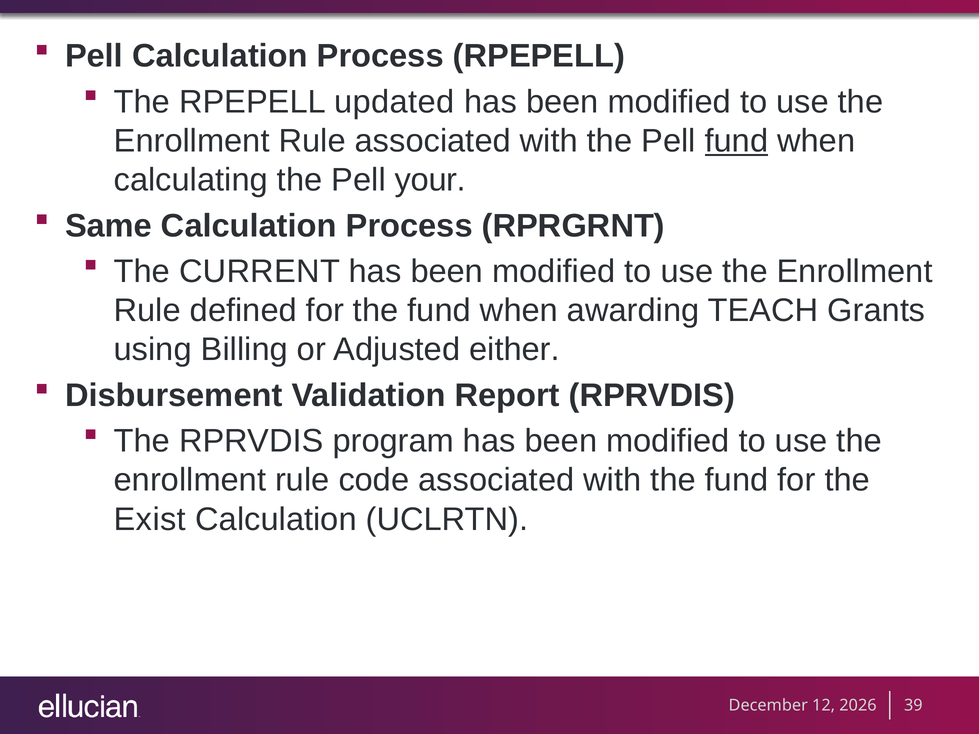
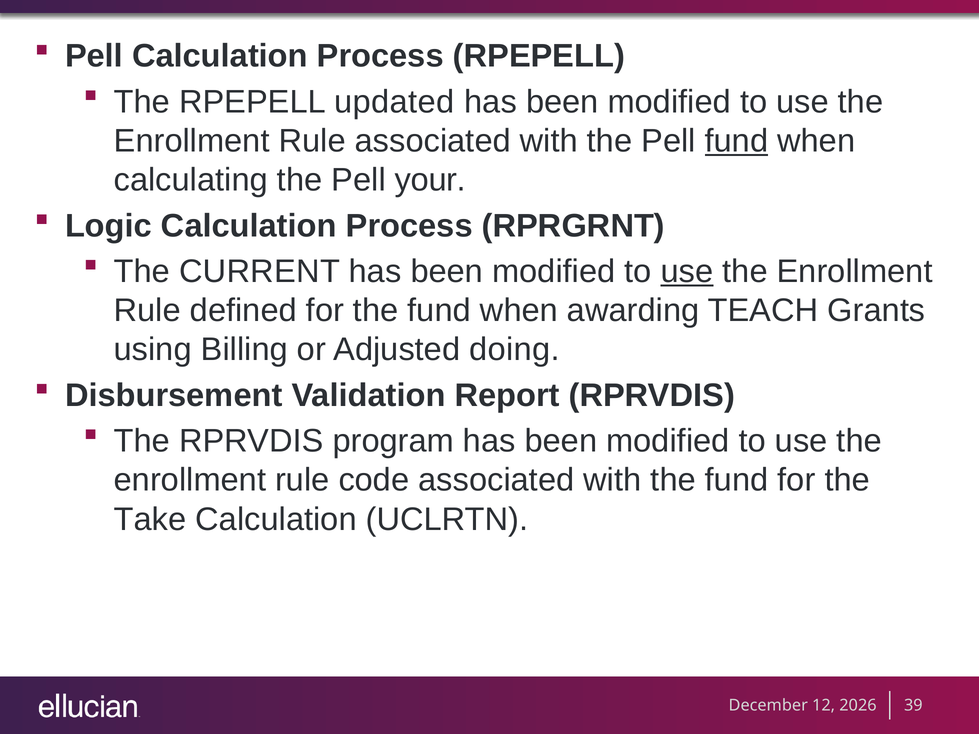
Same: Same -> Logic
use at (687, 272) underline: none -> present
either: either -> doing
Exist: Exist -> Take
